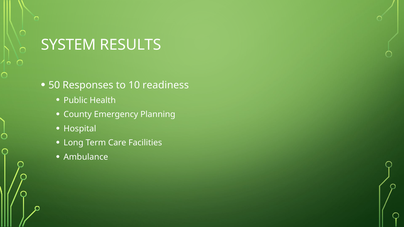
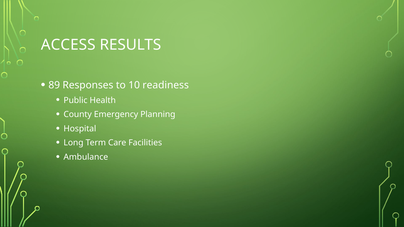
SYSTEM: SYSTEM -> ACCESS
50: 50 -> 89
